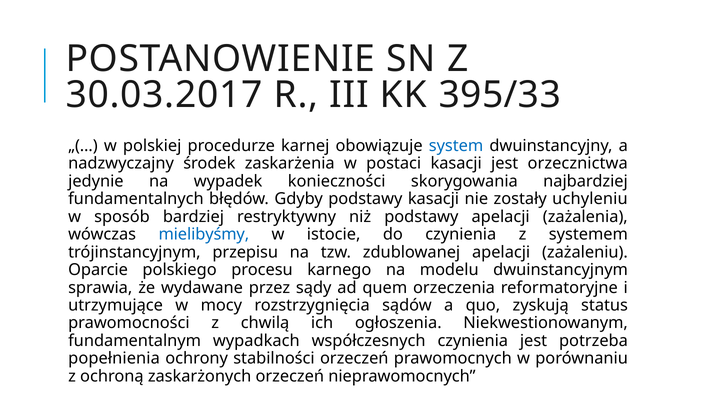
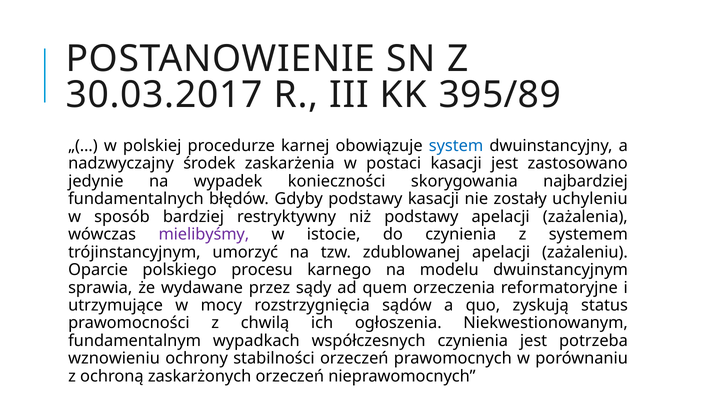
395/33: 395/33 -> 395/89
orzecznictwa: orzecznictwa -> zastosowano
mielibyśmy colour: blue -> purple
przepisu: przepisu -> umorzyć
popełnienia: popełnienia -> wznowieniu
